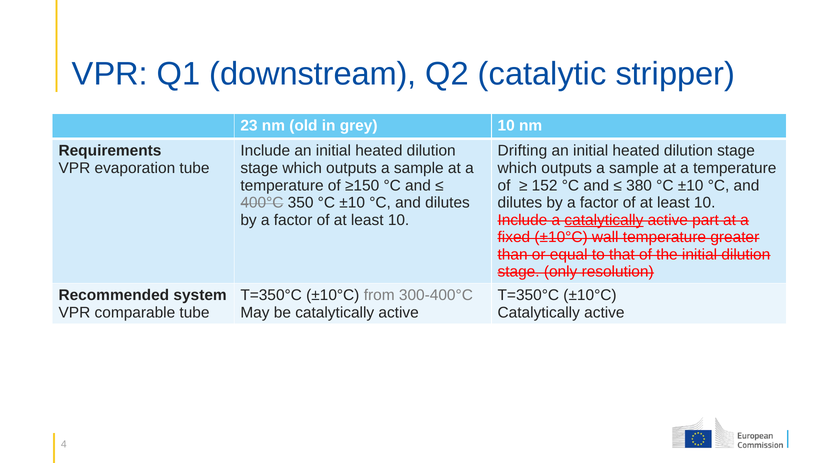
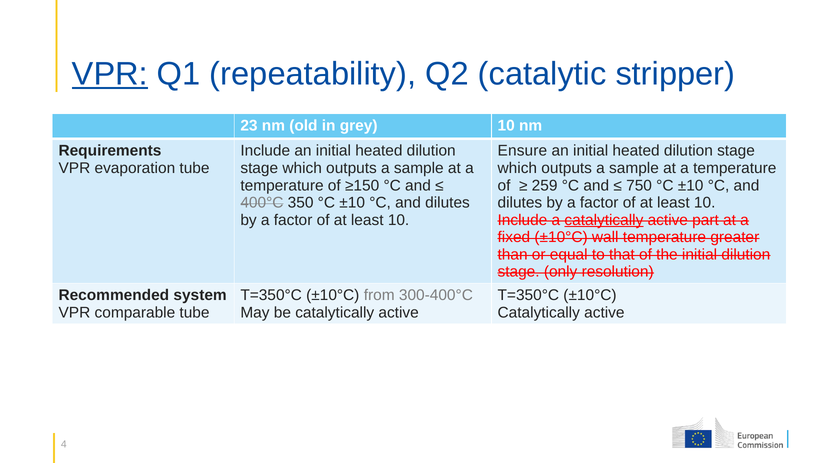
VPR at (110, 74) underline: none -> present
downstream: downstream -> repeatability
Drifting: Drifting -> Ensure
152: 152 -> 259
380: 380 -> 750
